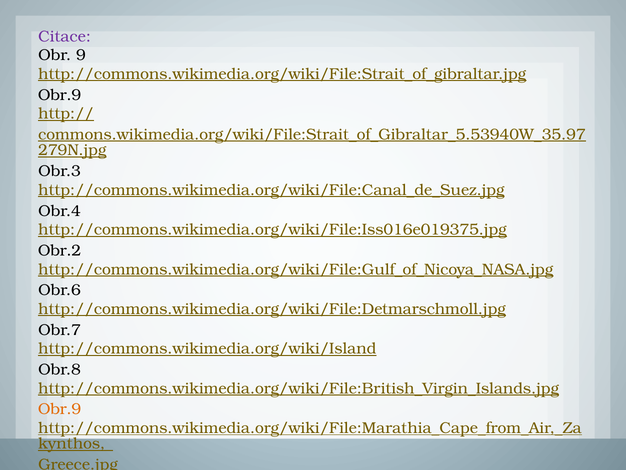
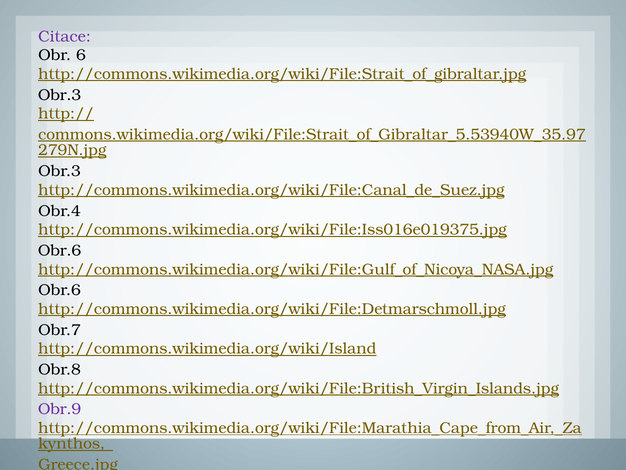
9: 9 -> 6
Obr.9 at (60, 95): Obr.9 -> Obr.3
Obr.2 at (60, 250): Obr.2 -> Obr.6
Obr.9 at (60, 409) colour: orange -> purple
